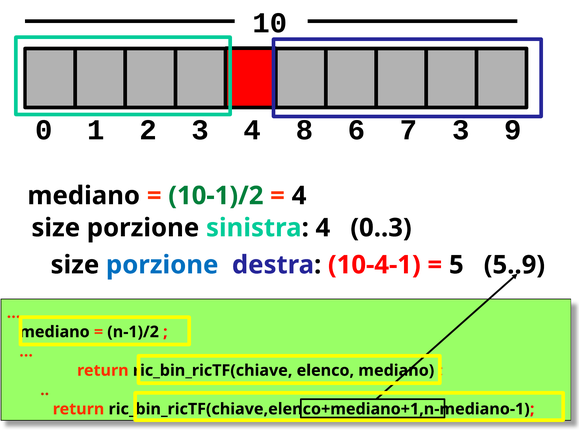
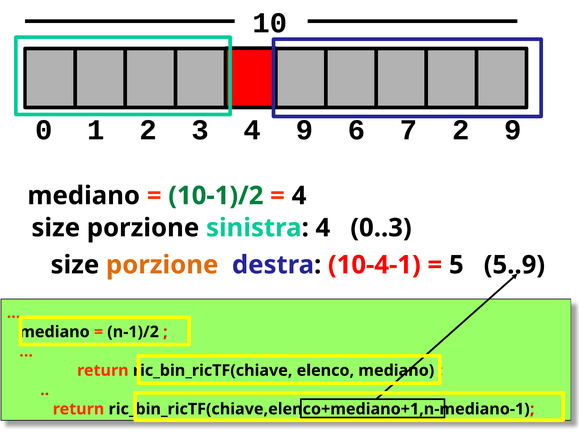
4 8: 8 -> 9
7 3: 3 -> 2
porzione at (162, 265) colour: blue -> orange
